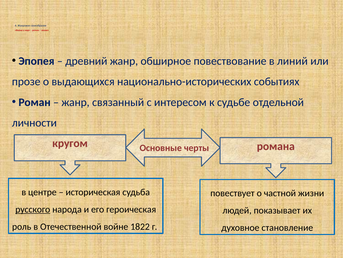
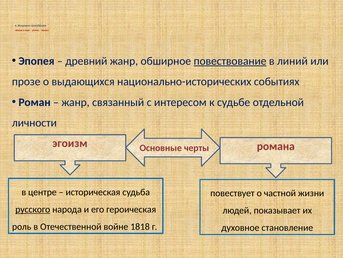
повествование underline: none -> present
кругом: кругом -> эгоизм
1822: 1822 -> 1818
